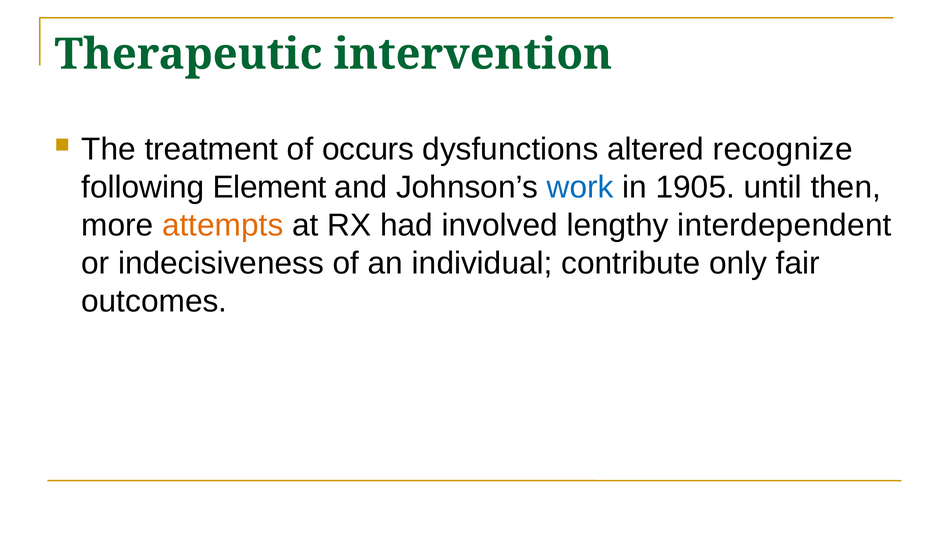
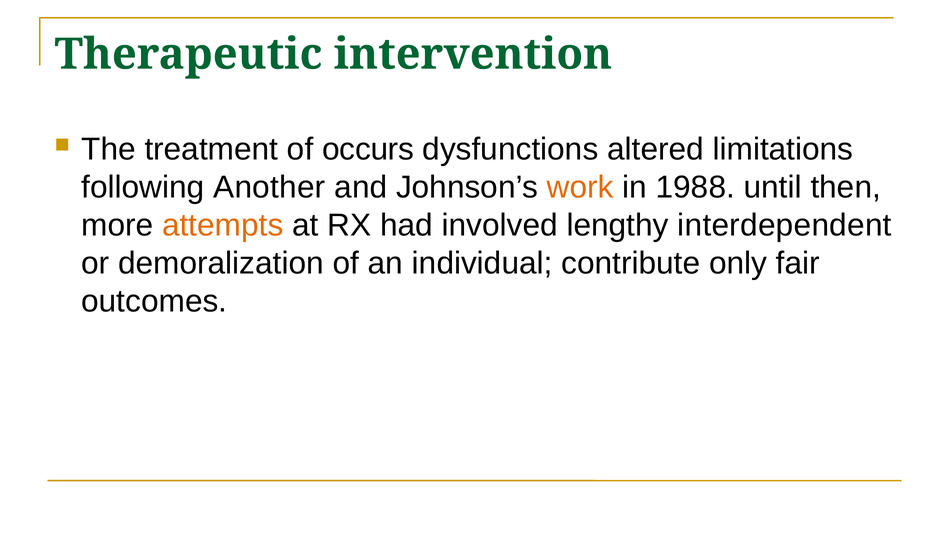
recognize: recognize -> limitations
Element: Element -> Another
work colour: blue -> orange
1905: 1905 -> 1988
indecisiveness: indecisiveness -> demoralization
